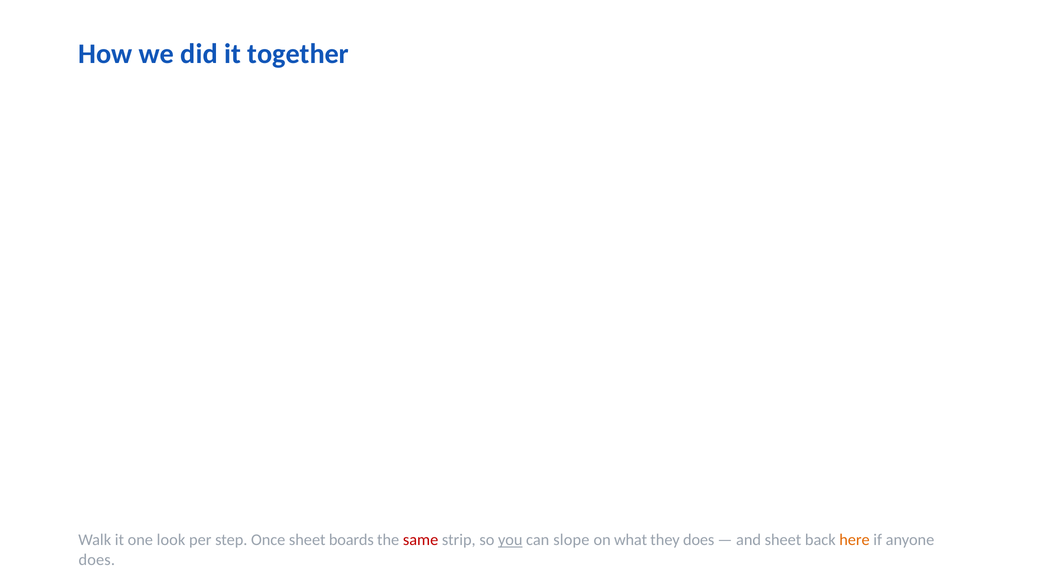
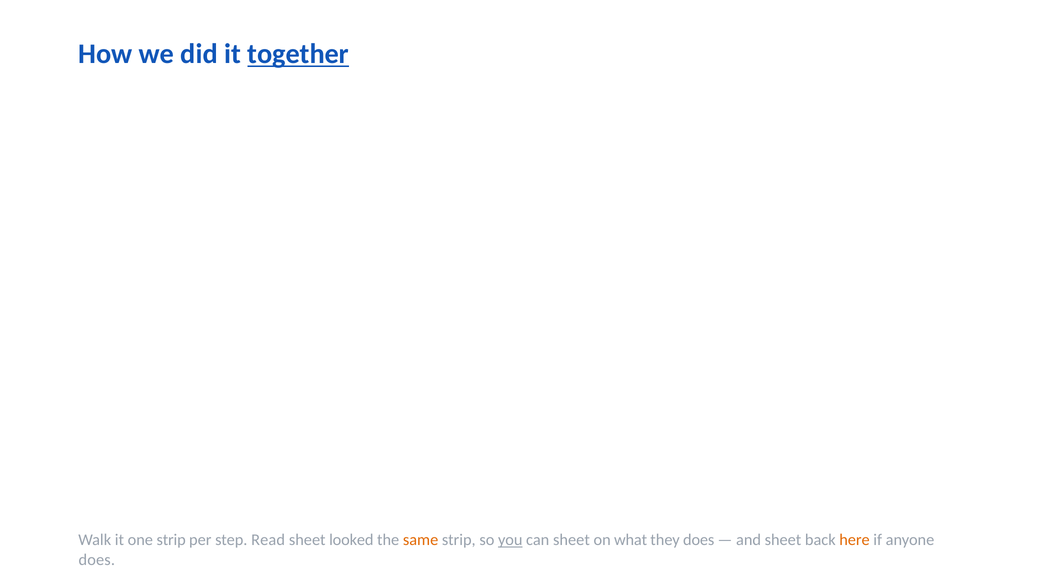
together underline: none -> present
one look: look -> strip
Once: Once -> Read
boards: boards -> looked
same colour: red -> orange
can slope: slope -> sheet
